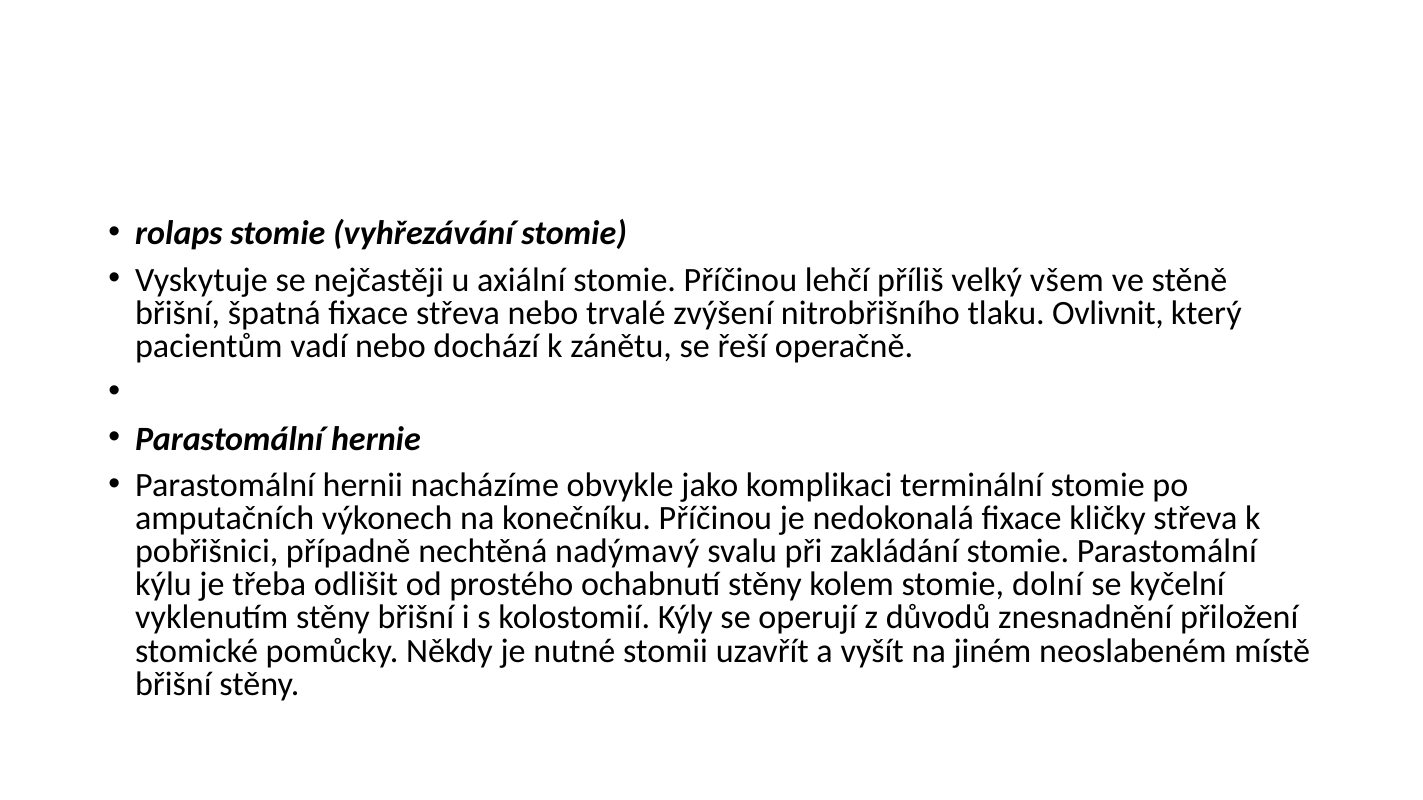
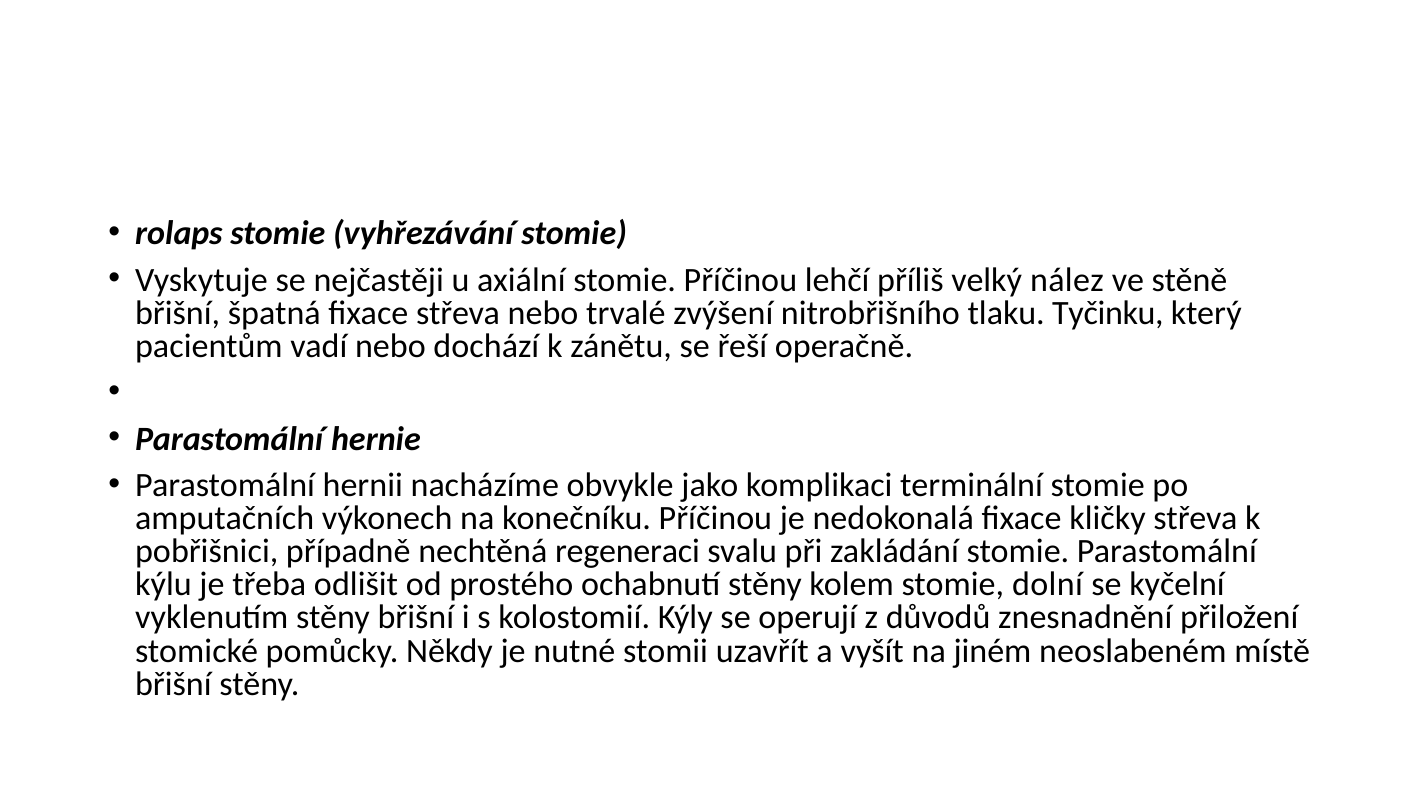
všem: všem -> nález
Ovlivnit: Ovlivnit -> Tyčinku
nadýmavý: nadýmavý -> regeneraci
